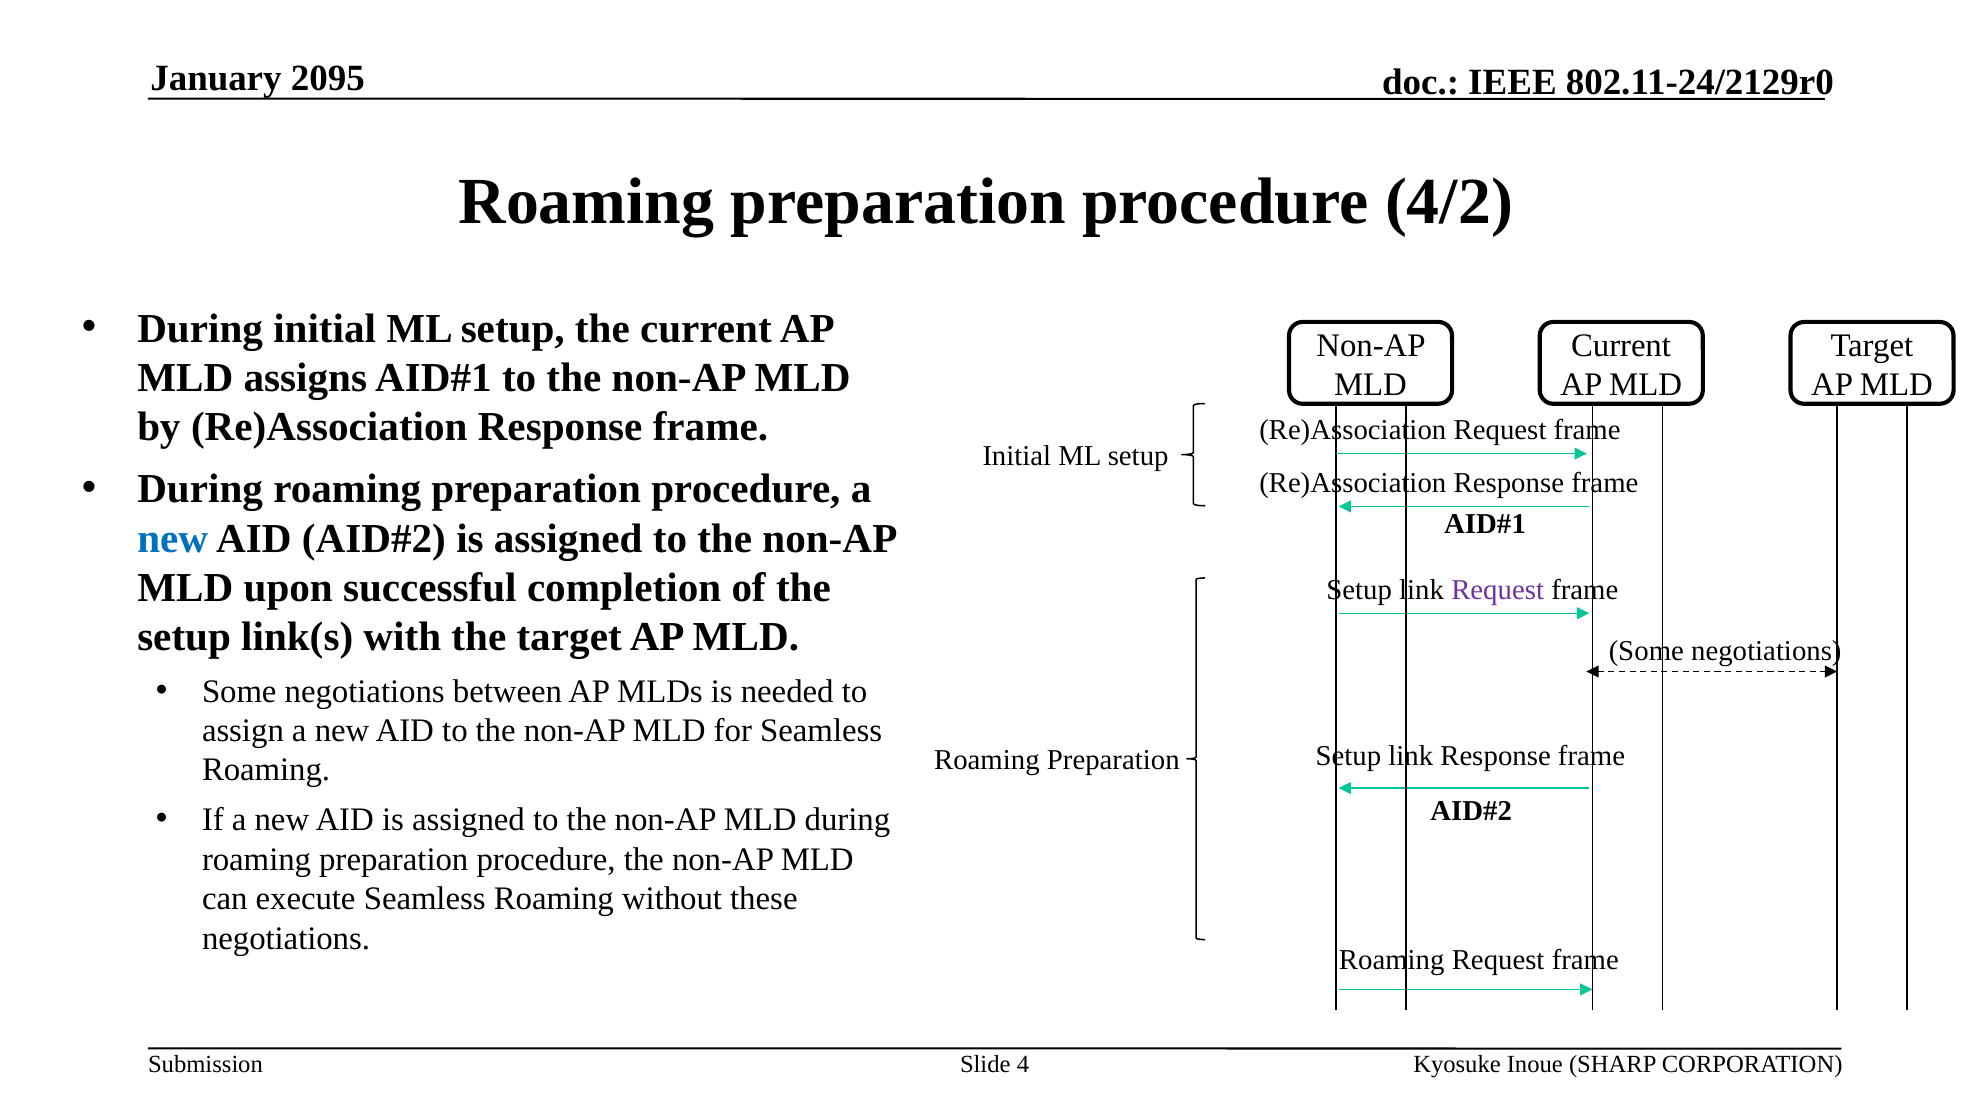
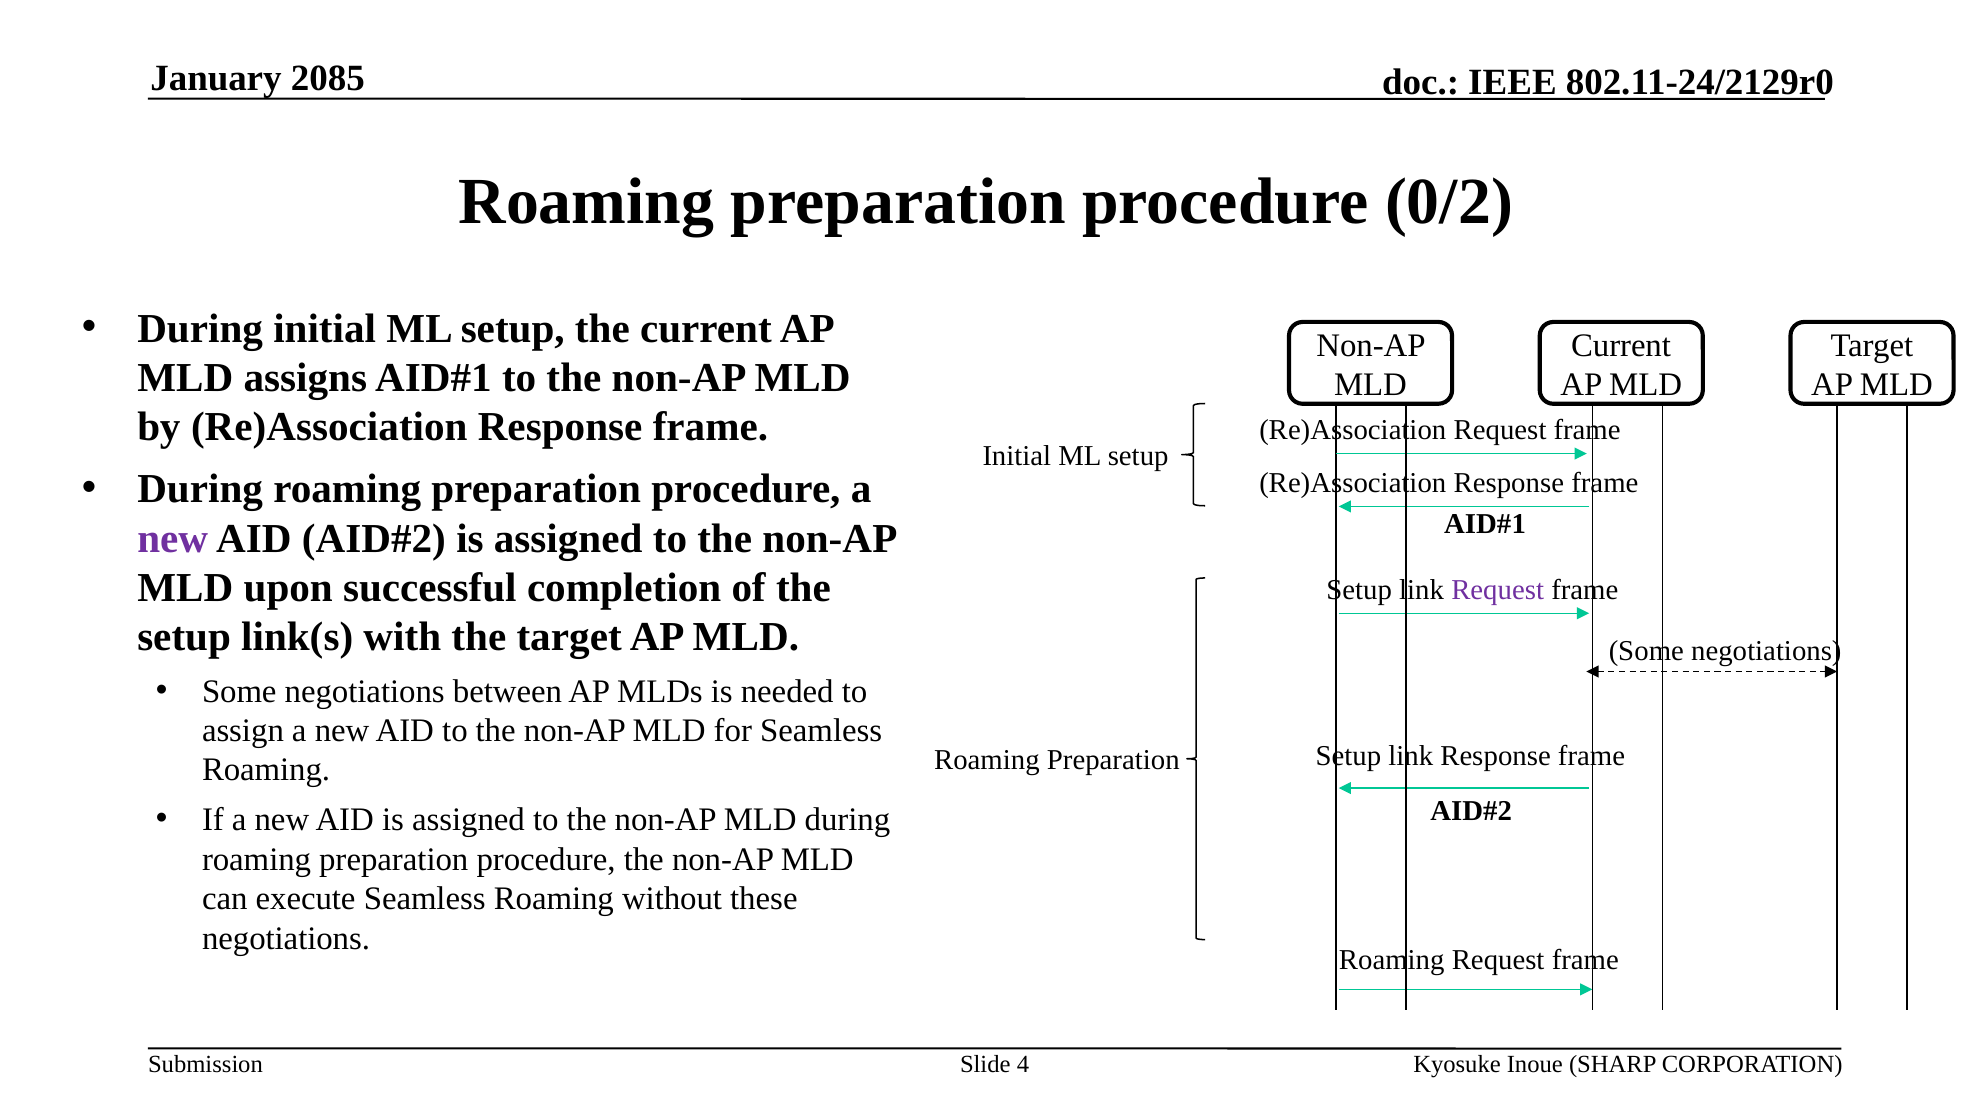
2095: 2095 -> 2085
4/2: 4/2 -> 0/2
new at (173, 538) colour: blue -> purple
